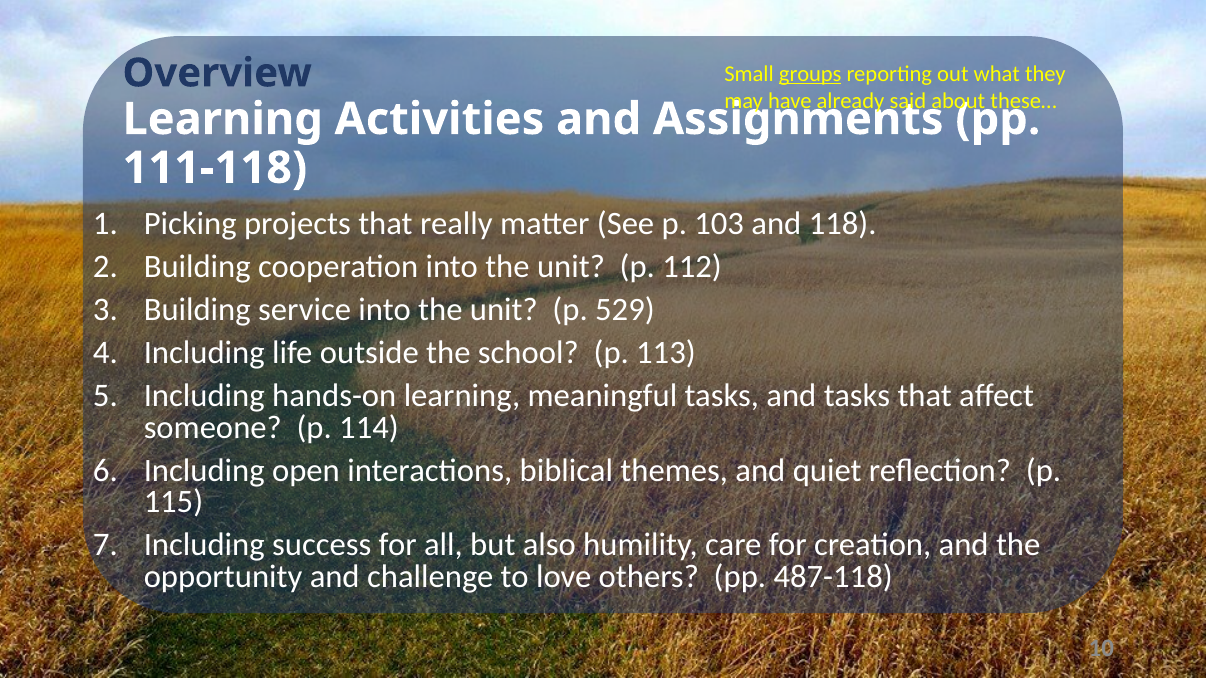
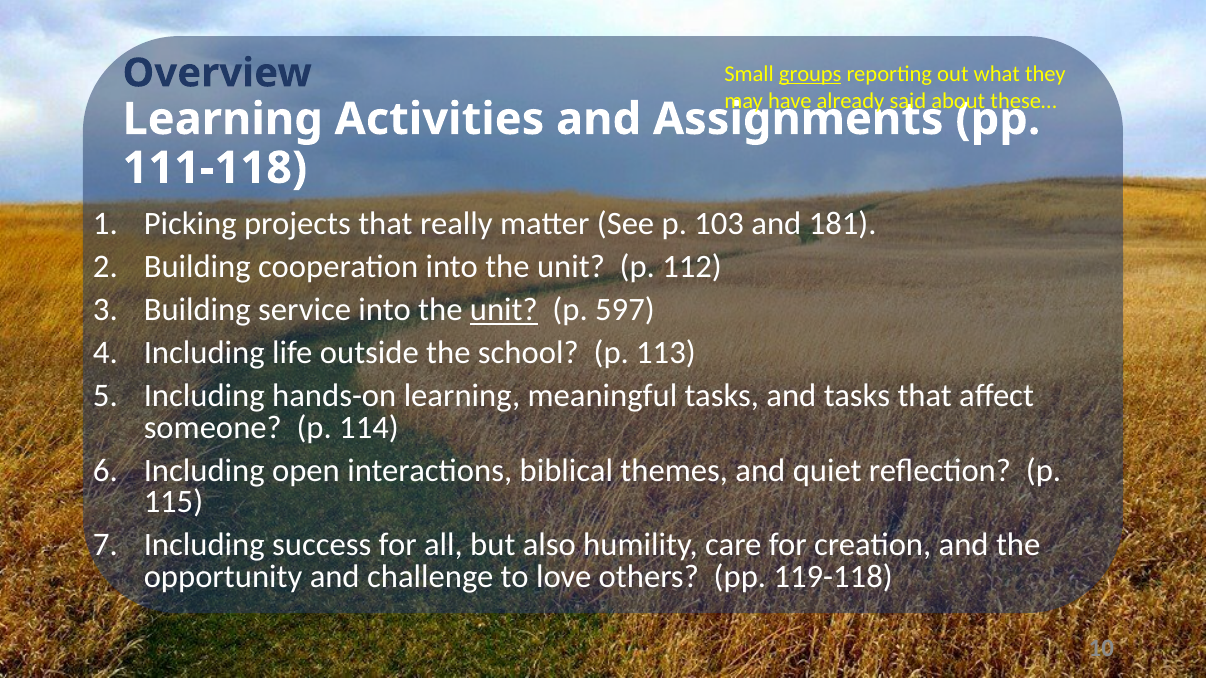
118: 118 -> 181
unit at (504, 310) underline: none -> present
529: 529 -> 597
487-118: 487-118 -> 119-118
